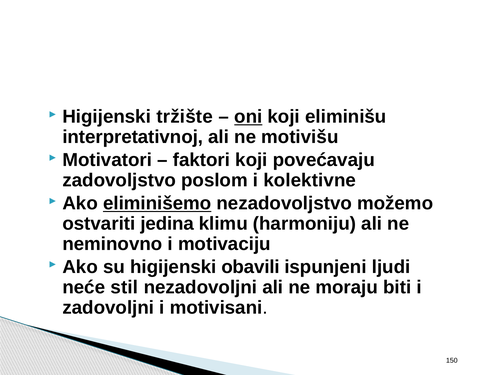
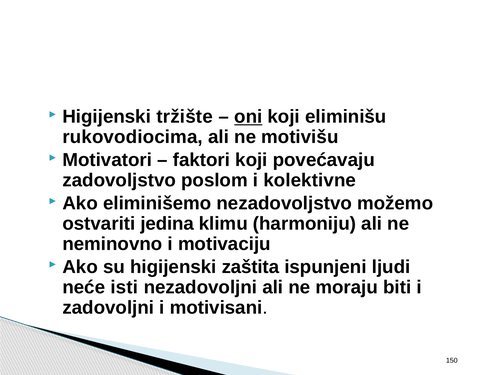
interpretativnoj: interpretativnoj -> rukovodiocima
eliminišemo underline: present -> none
obavili: obavili -> zaštita
stil: stil -> isti
